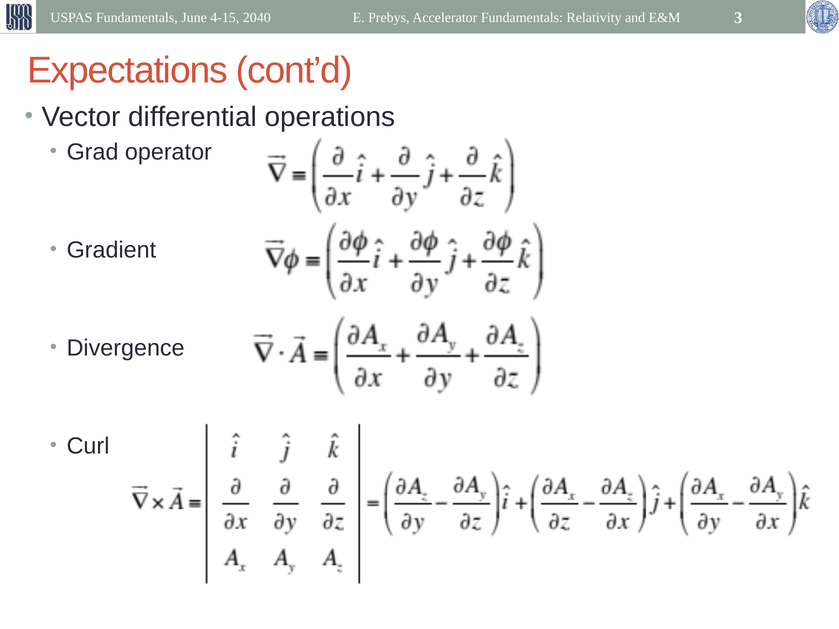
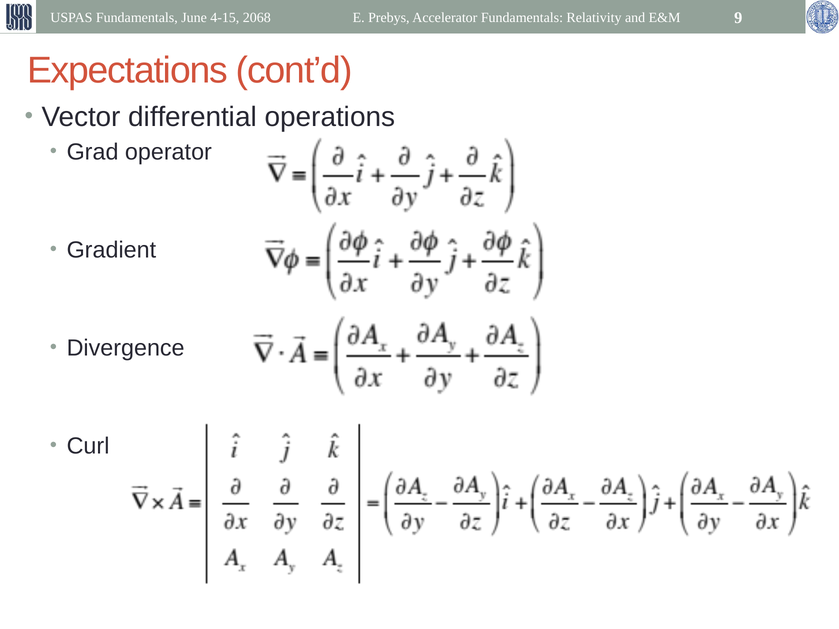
2040: 2040 -> 2068
3: 3 -> 9
